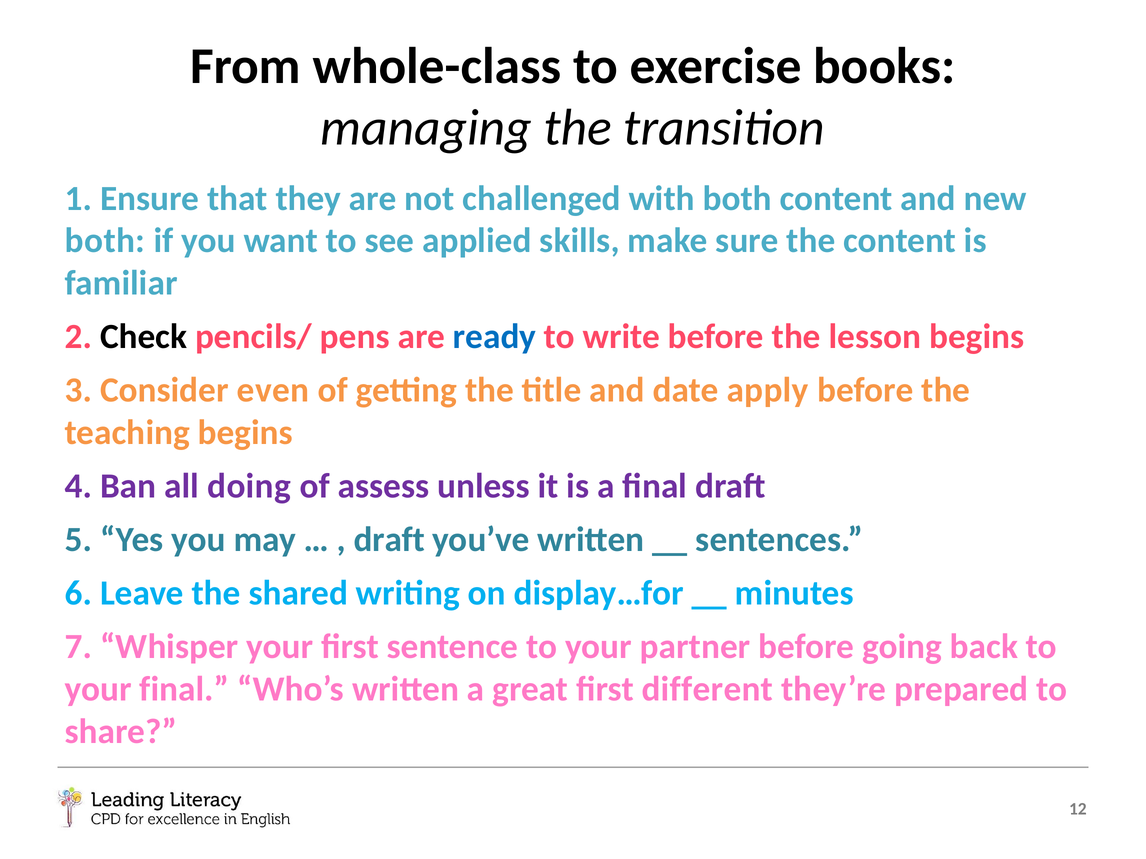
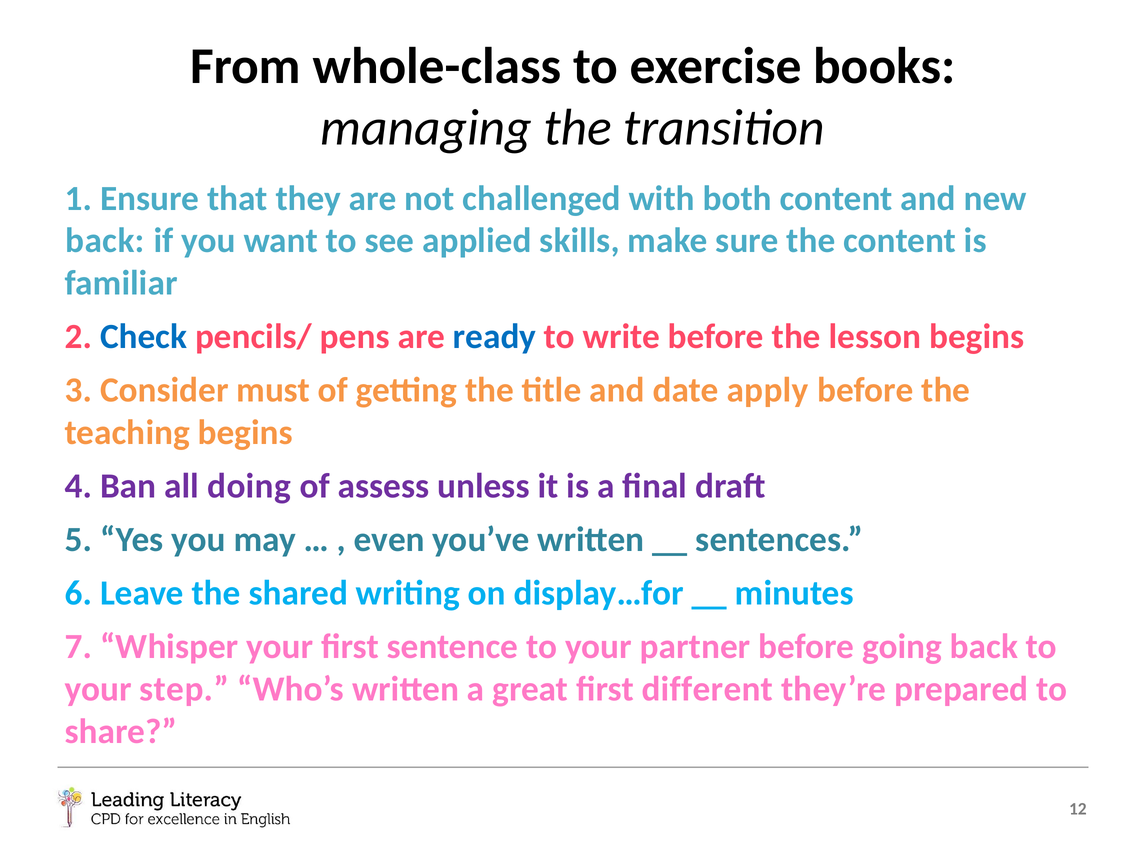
both at (105, 241): both -> back
Check colour: black -> blue
even: even -> must
draft at (389, 540): draft -> even
your final: final -> step
